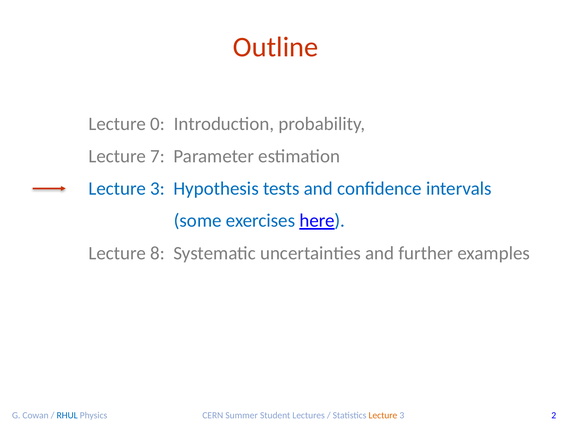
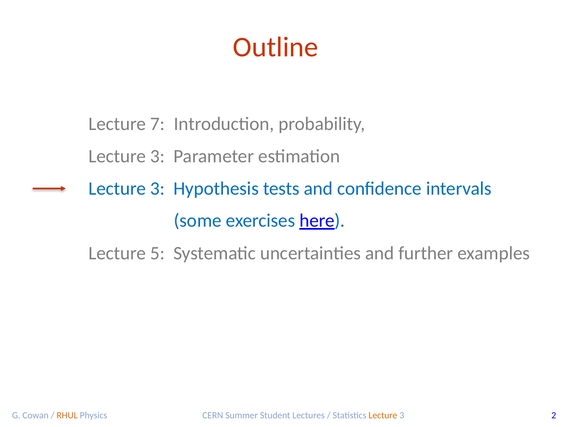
0: 0 -> 7
7 at (158, 156): 7 -> 3
8: 8 -> 5
RHUL colour: blue -> orange
